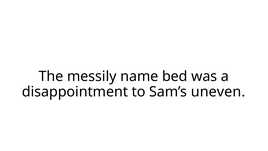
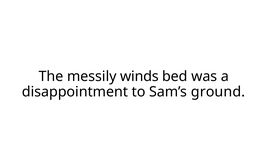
name: name -> winds
uneven: uneven -> ground
